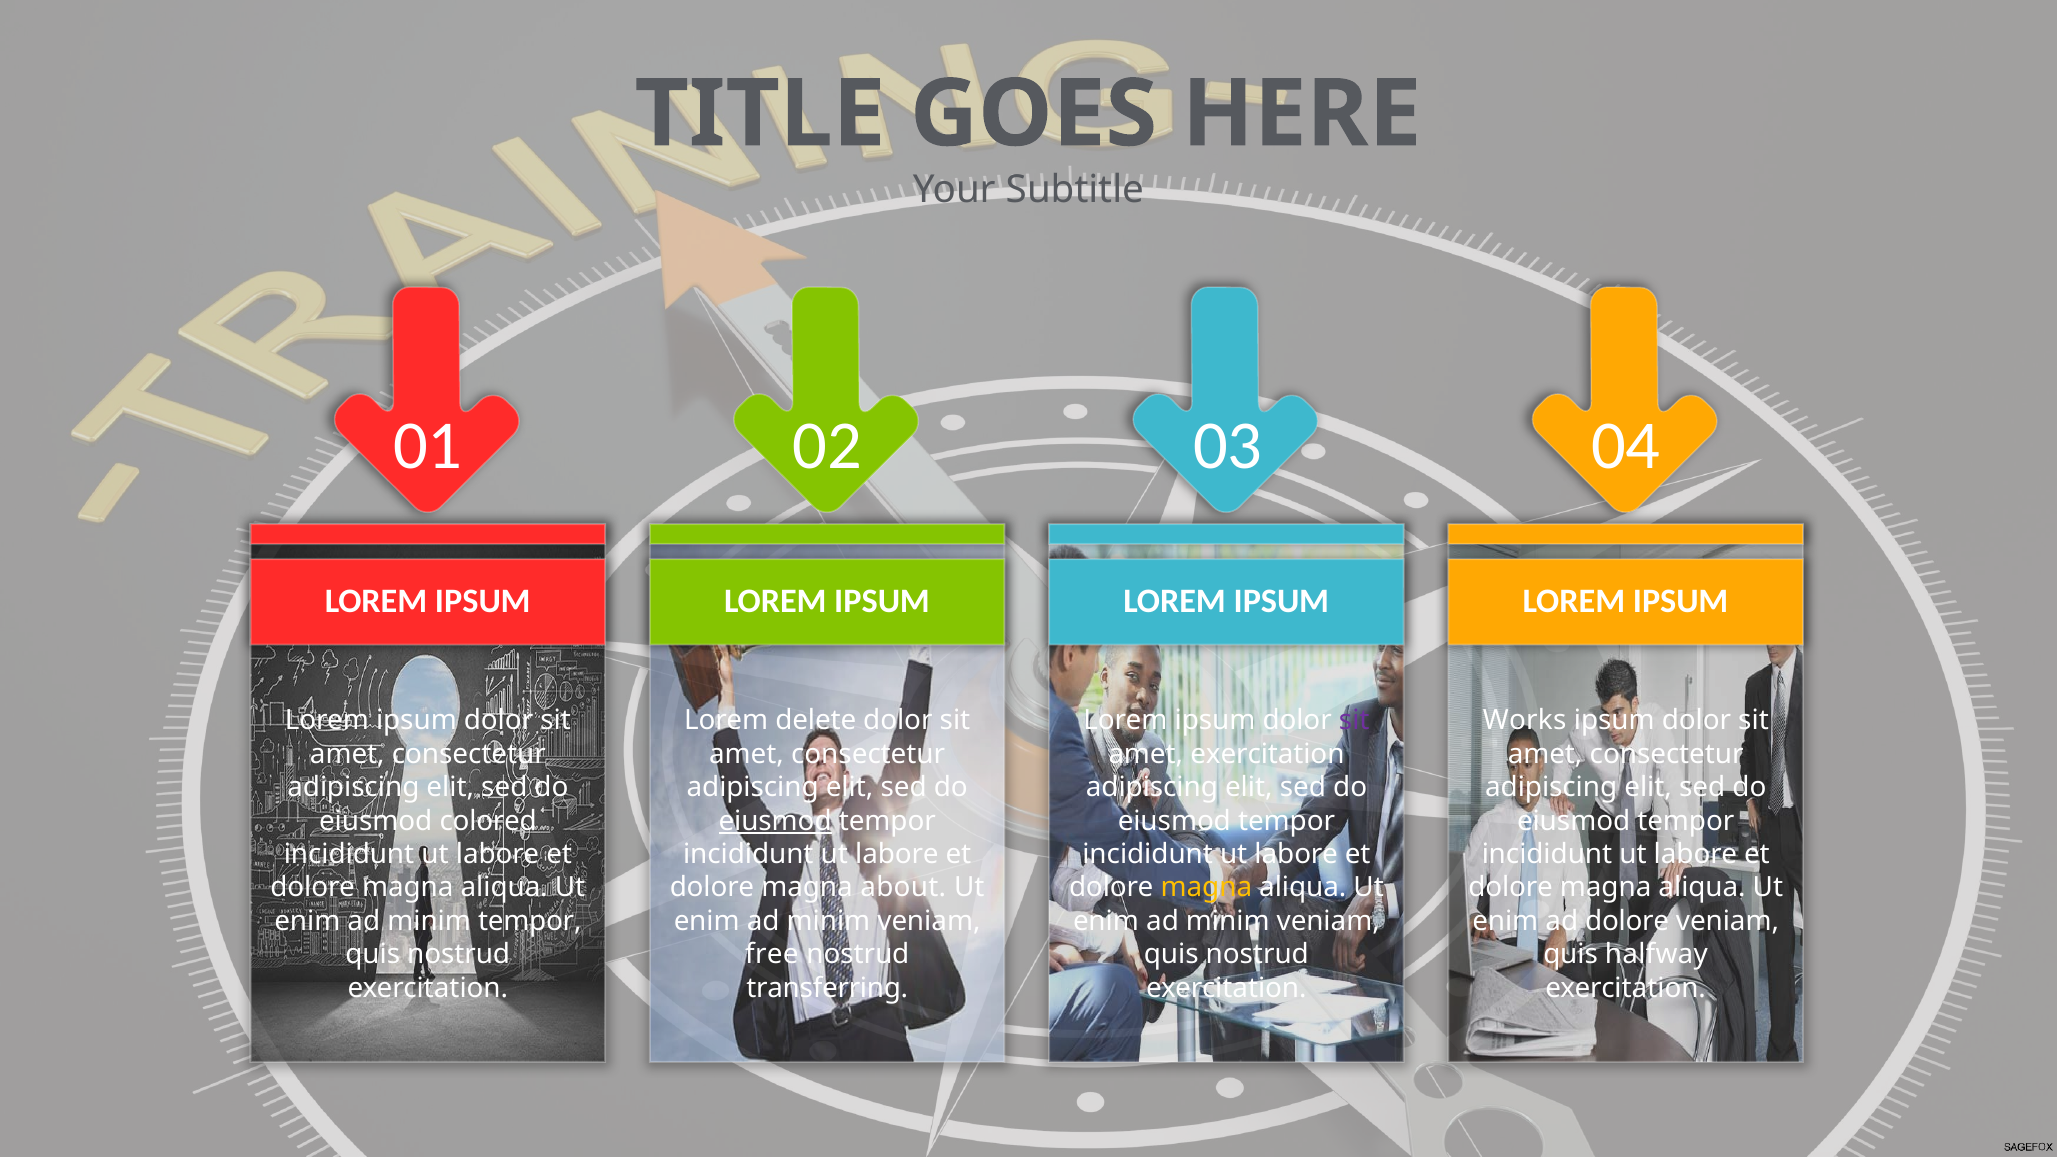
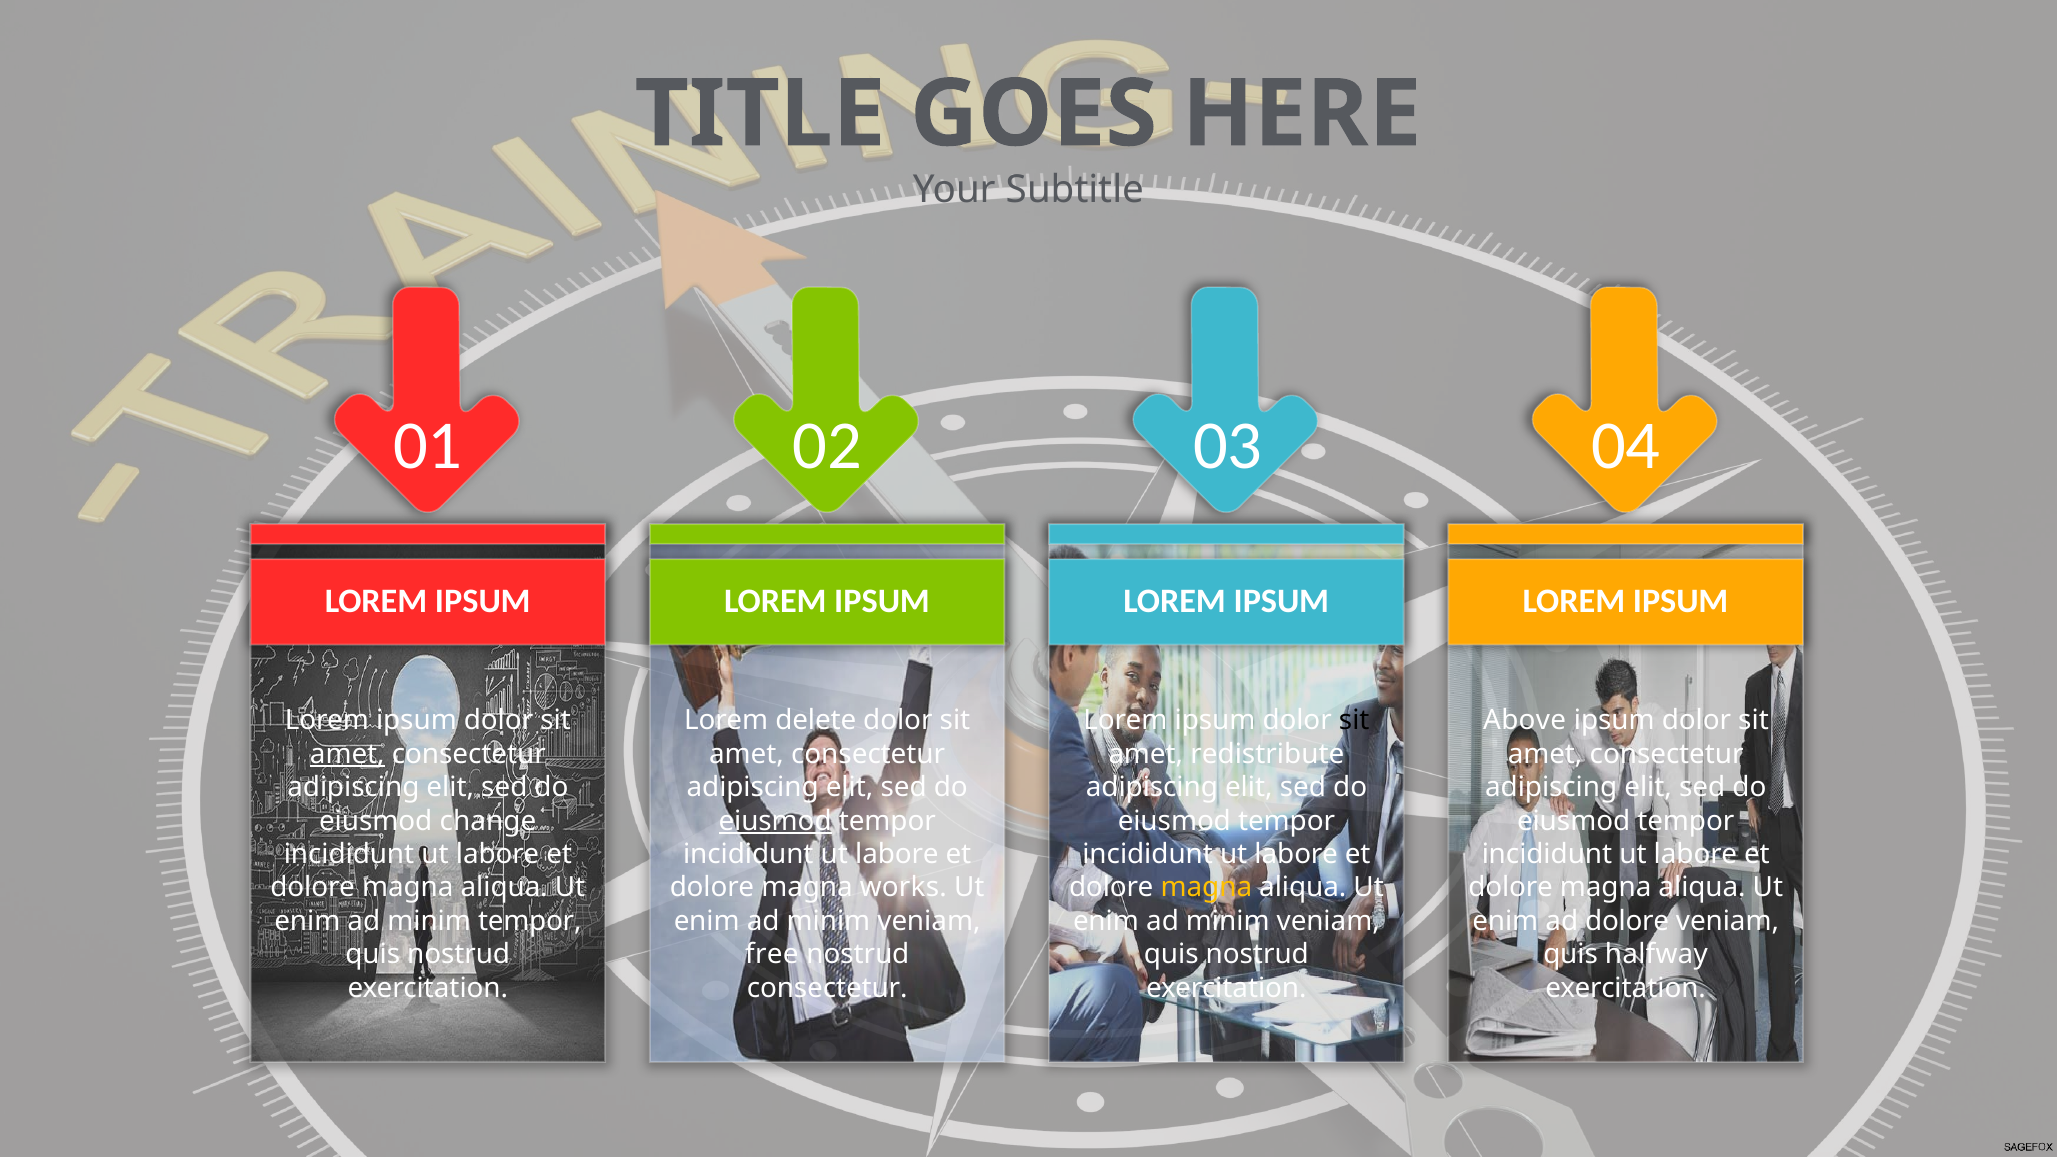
sit at (1354, 720) colour: purple -> black
Works: Works -> Above
amet at (347, 754) underline: none -> present
amet exercitation: exercitation -> redistribute
colored: colored -> change
about: about -> works
transferring at (827, 988): transferring -> consectetur
